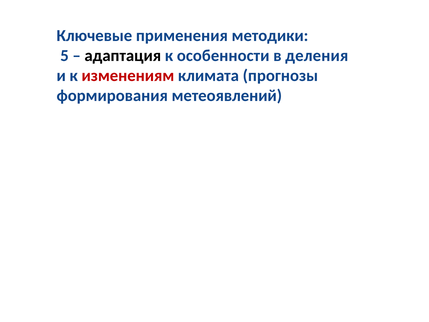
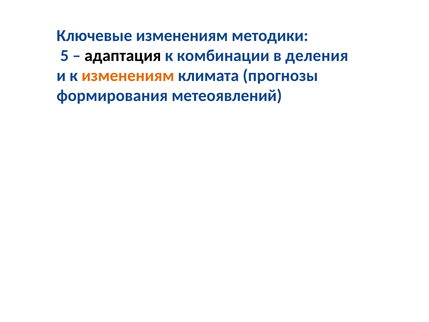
Ключевые применения: применения -> изменениям
особенности: особенности -> комбинации
изменениям at (128, 76) colour: red -> orange
